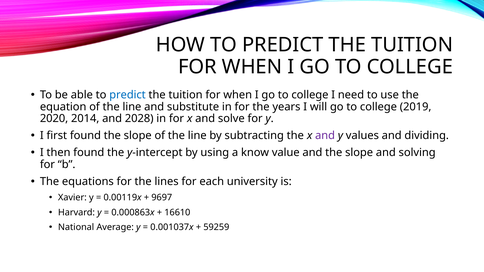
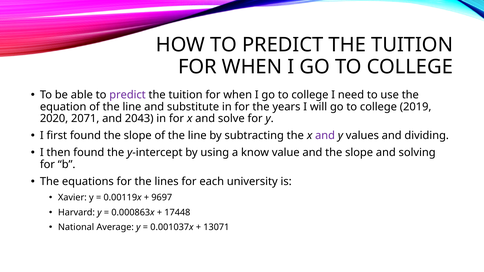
predict at (128, 95) colour: blue -> purple
2014: 2014 -> 2071
2028: 2028 -> 2043
16610: 16610 -> 17448
59259: 59259 -> 13071
